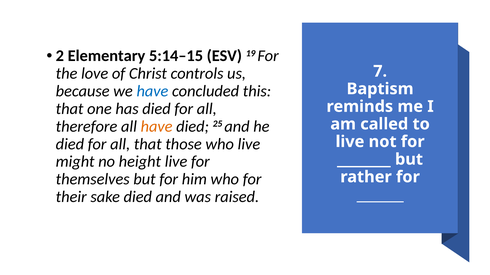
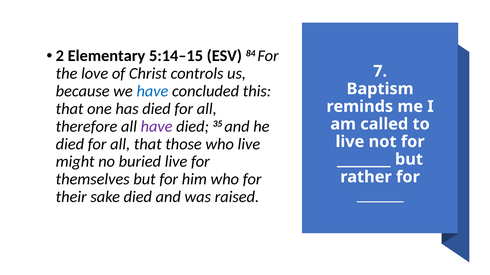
19: 19 -> 84
have at (157, 127) colour: orange -> purple
25: 25 -> 35
height: height -> buried
